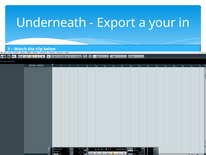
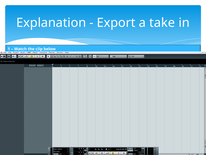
Underneath: Underneath -> Explanation
your: your -> take
